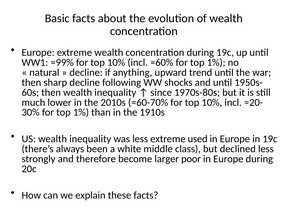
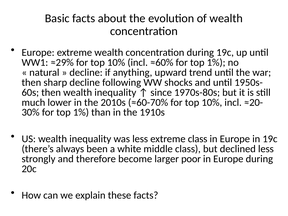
≈99%: ≈99% -> ≈29%
extreme used: used -> class
